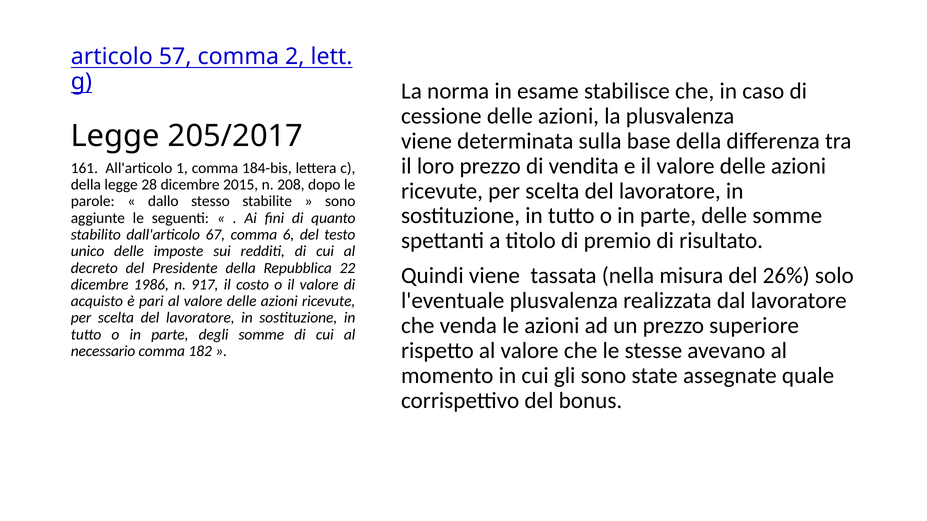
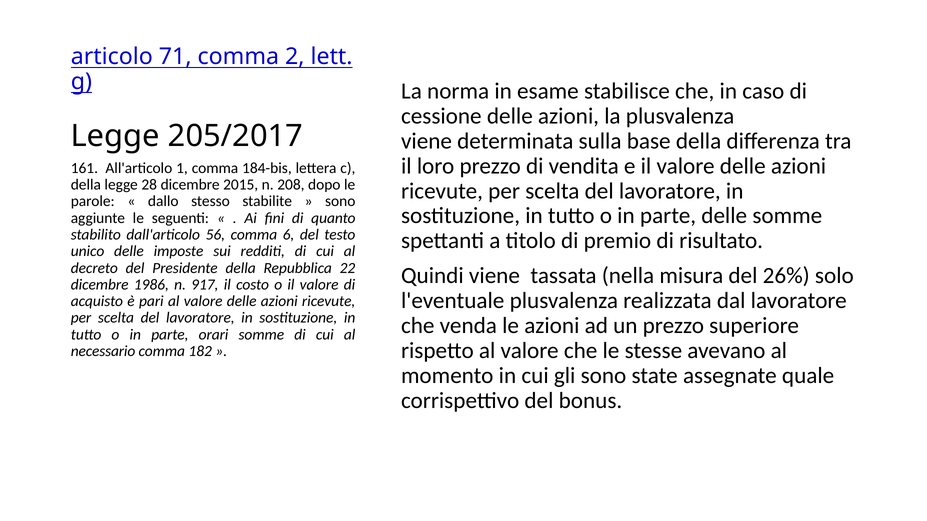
57: 57 -> 71
67: 67 -> 56
degli: degli -> orari
